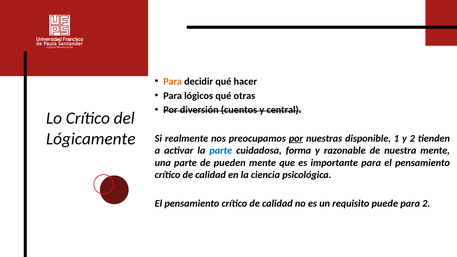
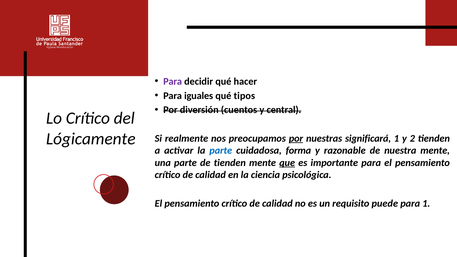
Para at (173, 81) colour: orange -> purple
lógicos: lógicos -> iguales
otras: otras -> tipos
disponible: disponible -> significará
de pueden: pueden -> tienden
que underline: none -> present
para 2: 2 -> 1
